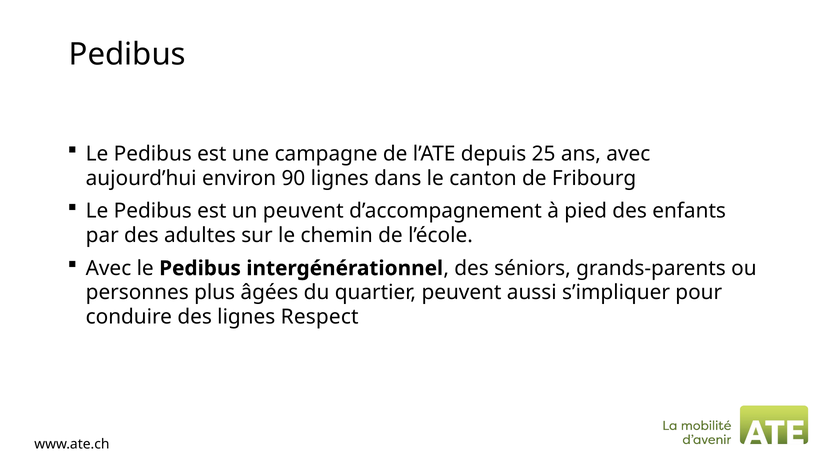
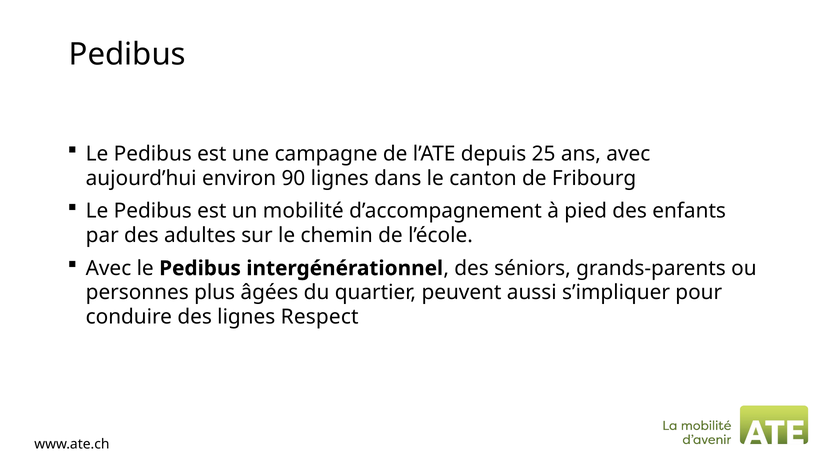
un peuvent: peuvent -> mobilité
